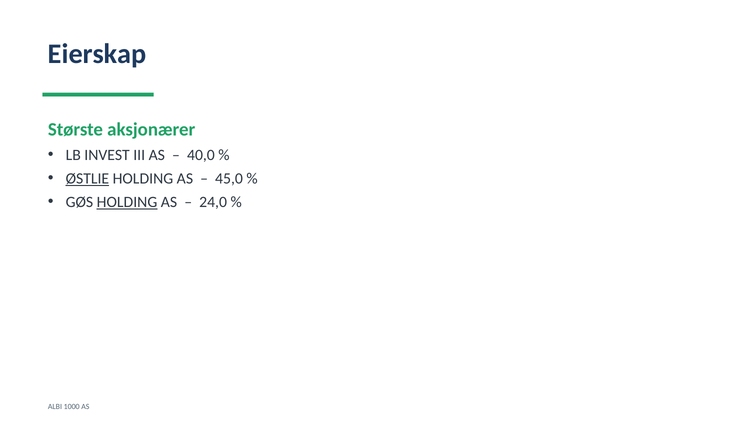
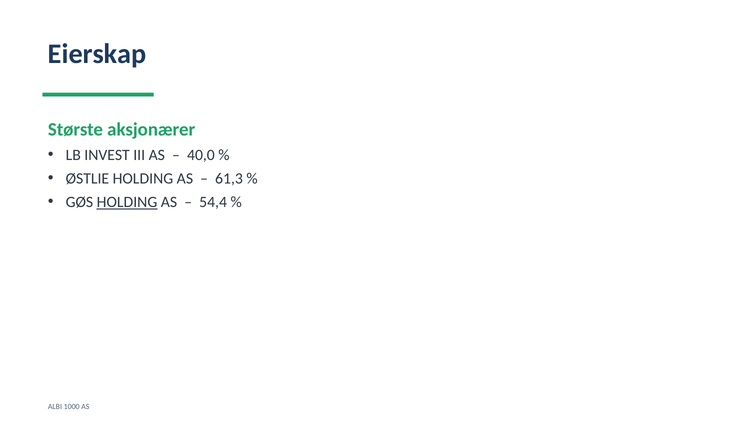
ØSTLIE underline: present -> none
45,0: 45,0 -> 61,3
24,0: 24,0 -> 54,4
